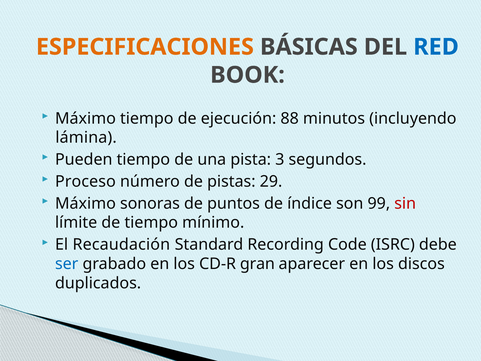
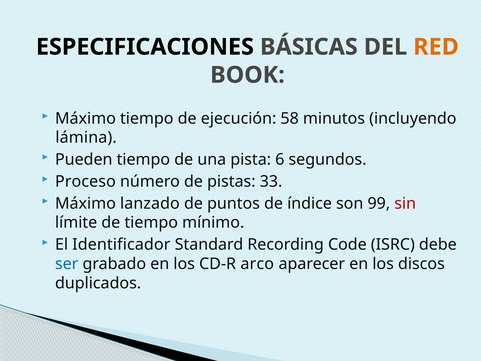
ESPECIFICACIONES colour: orange -> black
RED colour: blue -> orange
88: 88 -> 58
3: 3 -> 6
29: 29 -> 33
sonoras: sonoras -> lanzado
Recaudación: Recaudación -> Identificador
gran: gran -> arco
